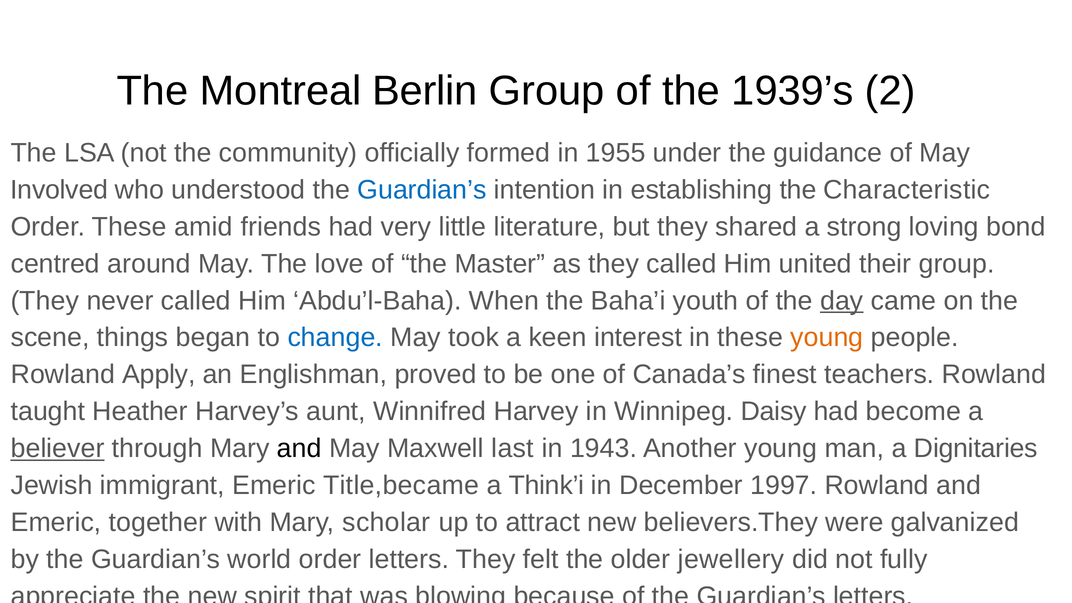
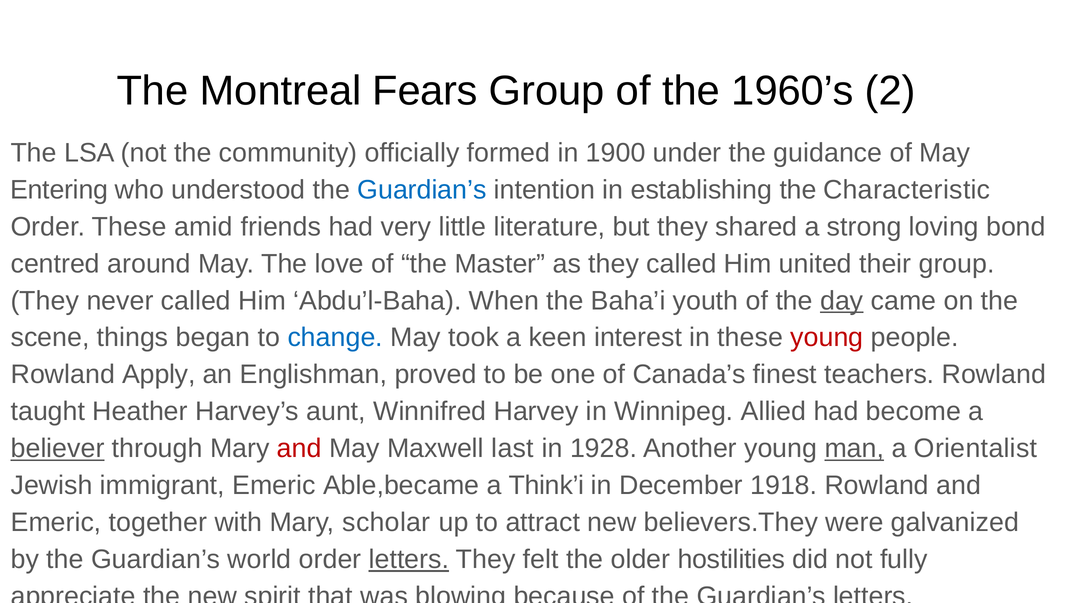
Berlin: Berlin -> Fears
1939’s: 1939’s -> 1960’s
1955: 1955 -> 1900
Involved: Involved -> Entering
young at (827, 338) colour: orange -> red
Daisy: Daisy -> Allied
and at (299, 449) colour: black -> red
1943: 1943 -> 1928
man underline: none -> present
Dignitaries: Dignitaries -> Orientalist
Title,became: Title,became -> Able,became
1997: 1997 -> 1918
letters at (409, 559) underline: none -> present
jewellery: jewellery -> hostilities
